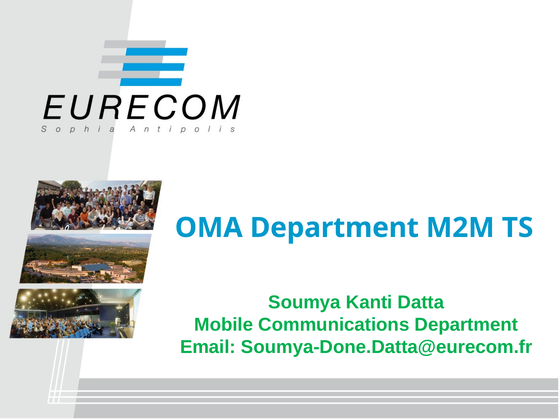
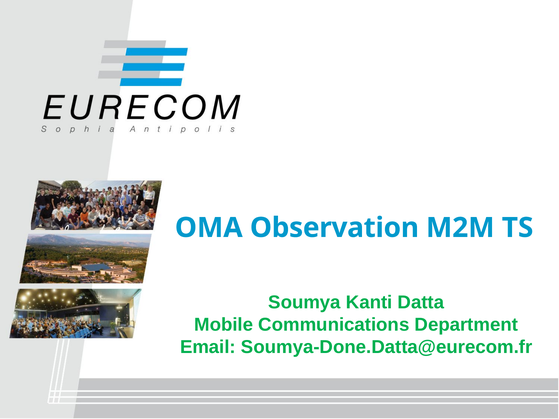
OMA Department: Department -> Observation
